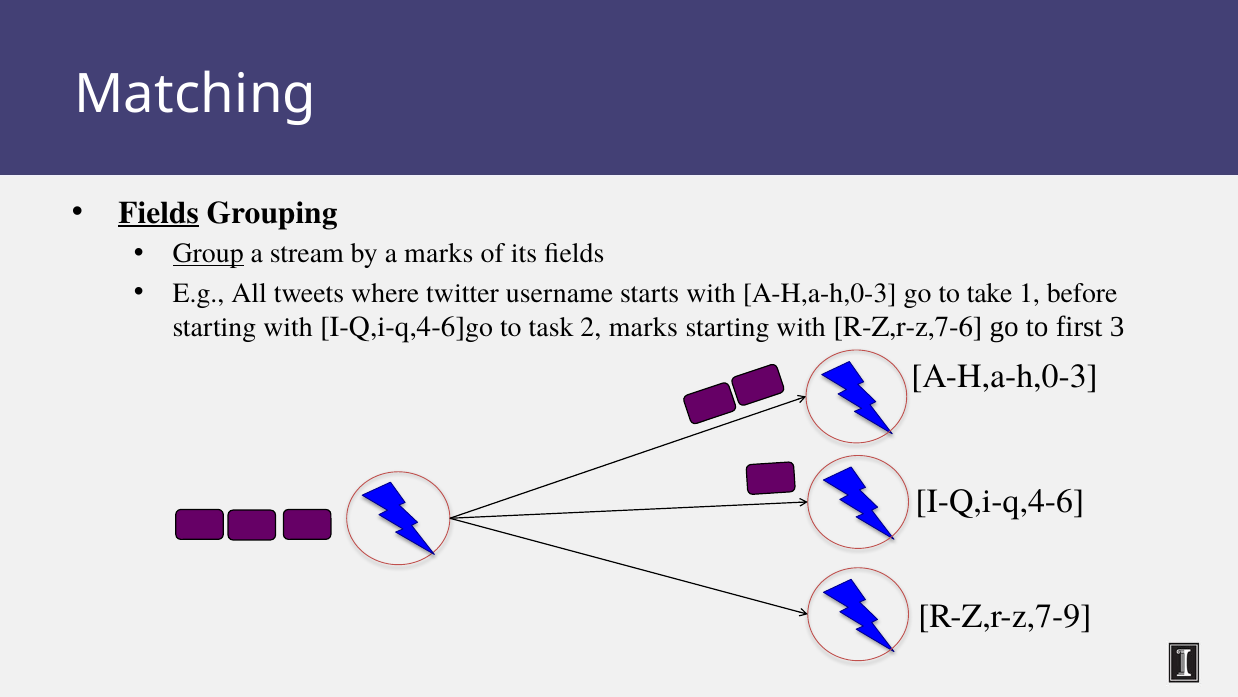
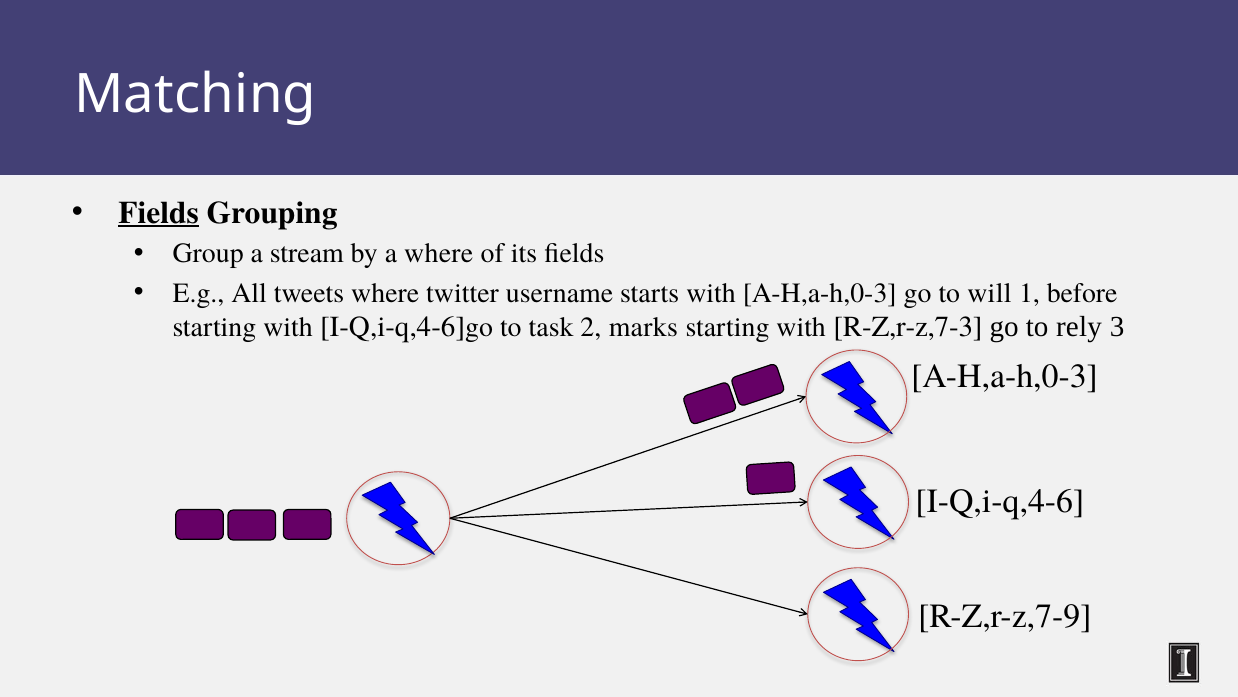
Group underline: present -> none
a marks: marks -> where
take: take -> will
R-Z,r-z,7-6: R-Z,r-z,7-6 -> R-Z,r-z,7-3
first: first -> rely
